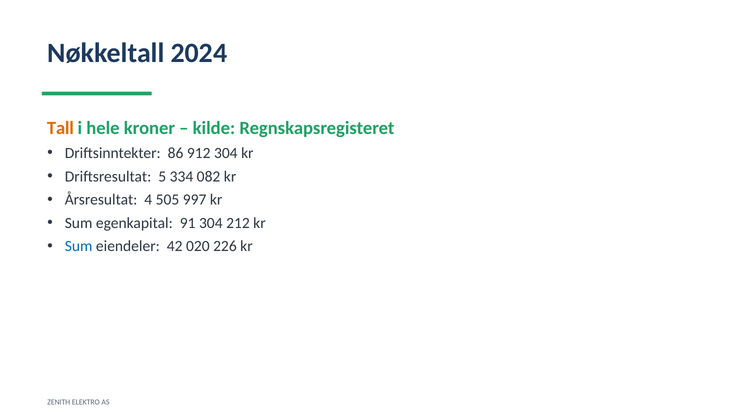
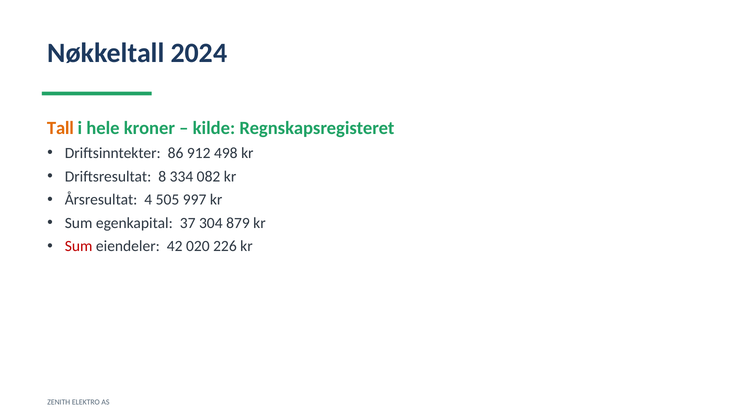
912 304: 304 -> 498
5: 5 -> 8
91: 91 -> 37
212: 212 -> 879
Sum at (79, 246) colour: blue -> red
